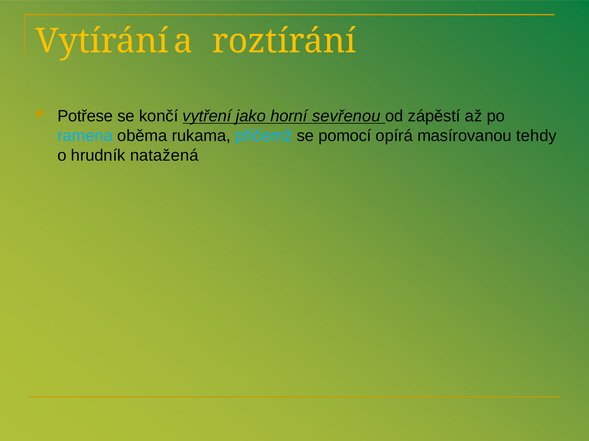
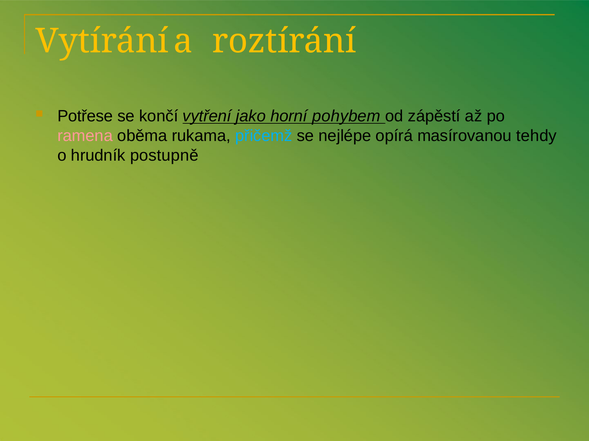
sevřenou: sevřenou -> pohybem
ramena colour: light blue -> pink
pomocí: pomocí -> nejlépe
natažená: natažená -> postupně
